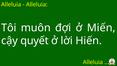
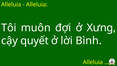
Miến: Miến -> Xưng
Hiến: Hiến -> Bình
